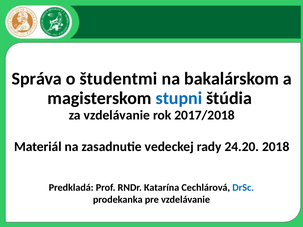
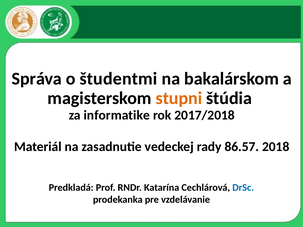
stupni colour: blue -> orange
za vzdelávanie: vzdelávanie -> informatike
24.20: 24.20 -> 86.57
